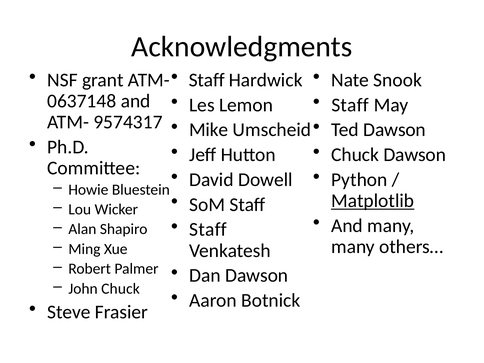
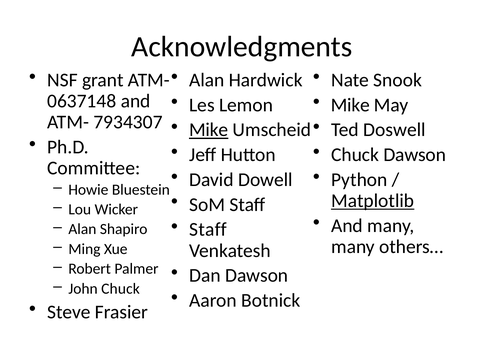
Staff at (207, 80): Staff -> Alan
Staff at (350, 105): Staff -> Mike
9574317: 9574317 -> 7934307
Mike at (209, 130) underline: none -> present
Ted Dawson: Dawson -> Doswell
